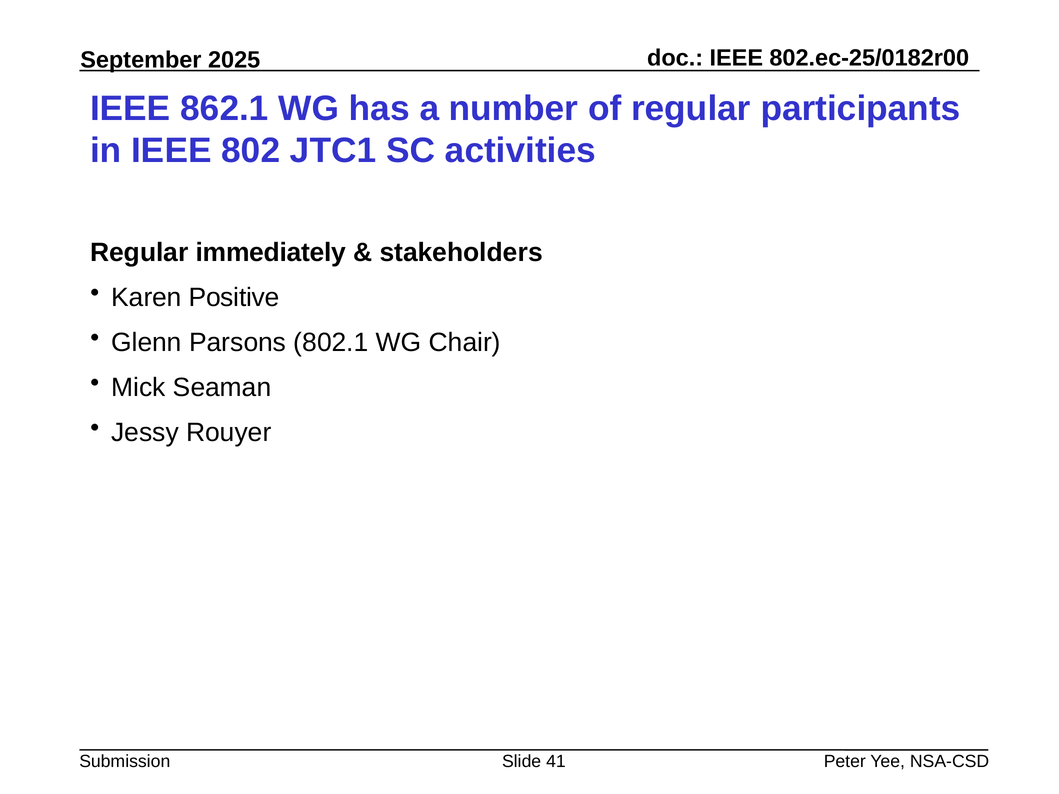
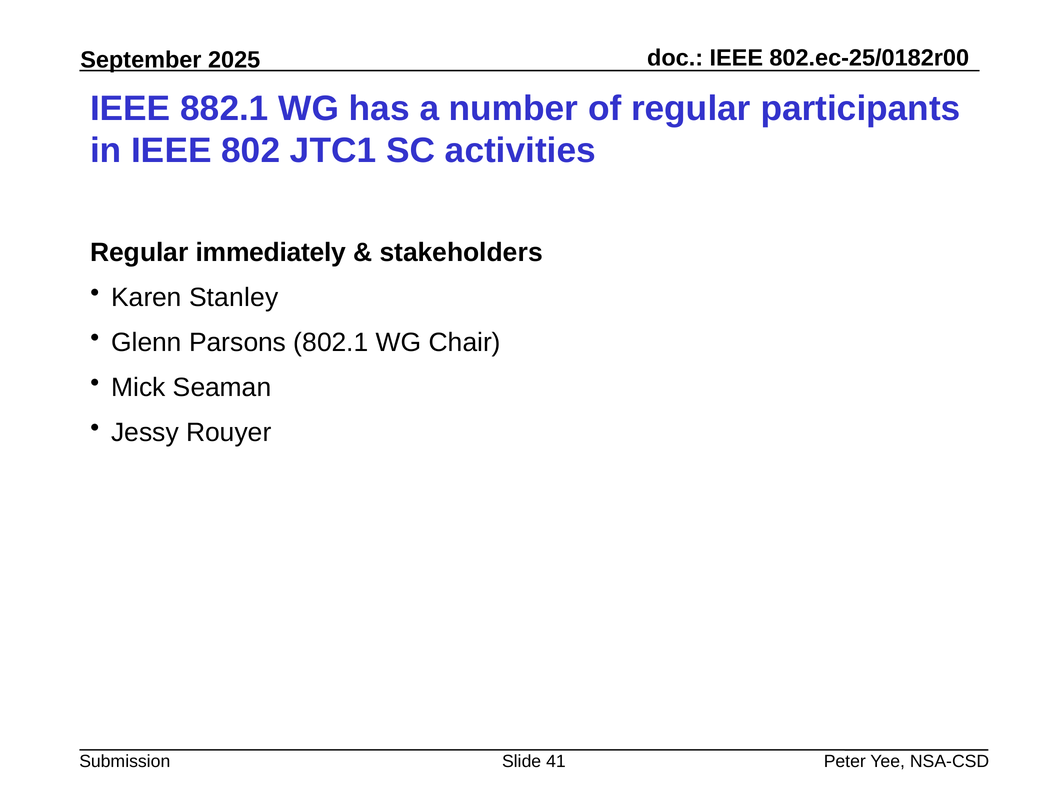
862.1: 862.1 -> 882.1
Positive: Positive -> Stanley
